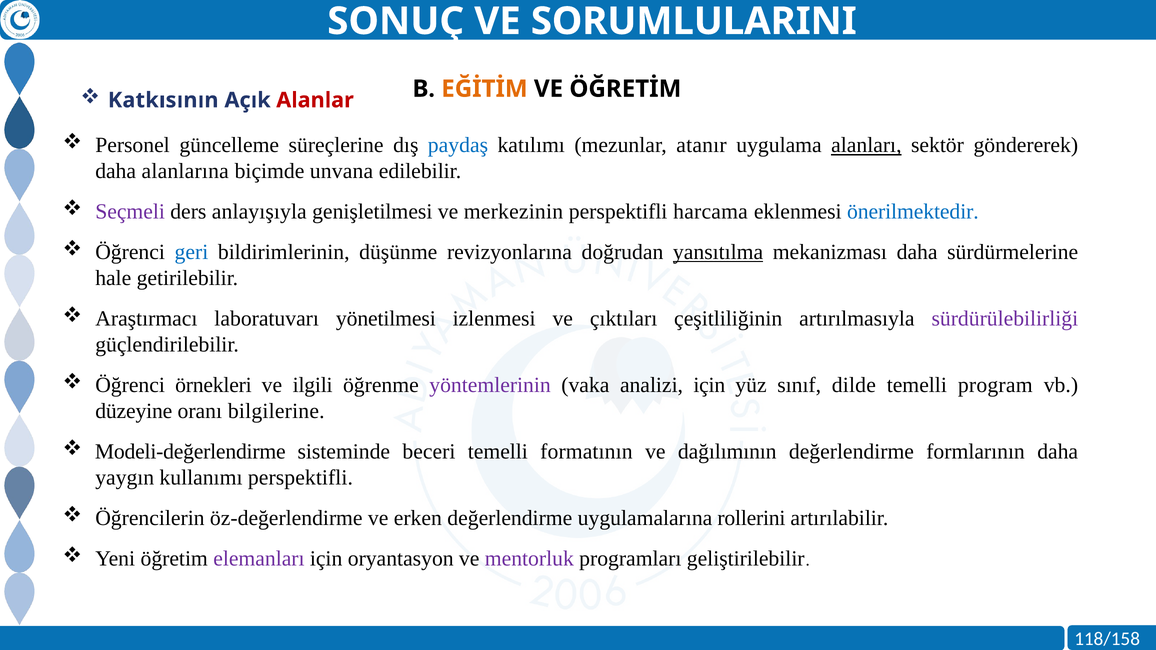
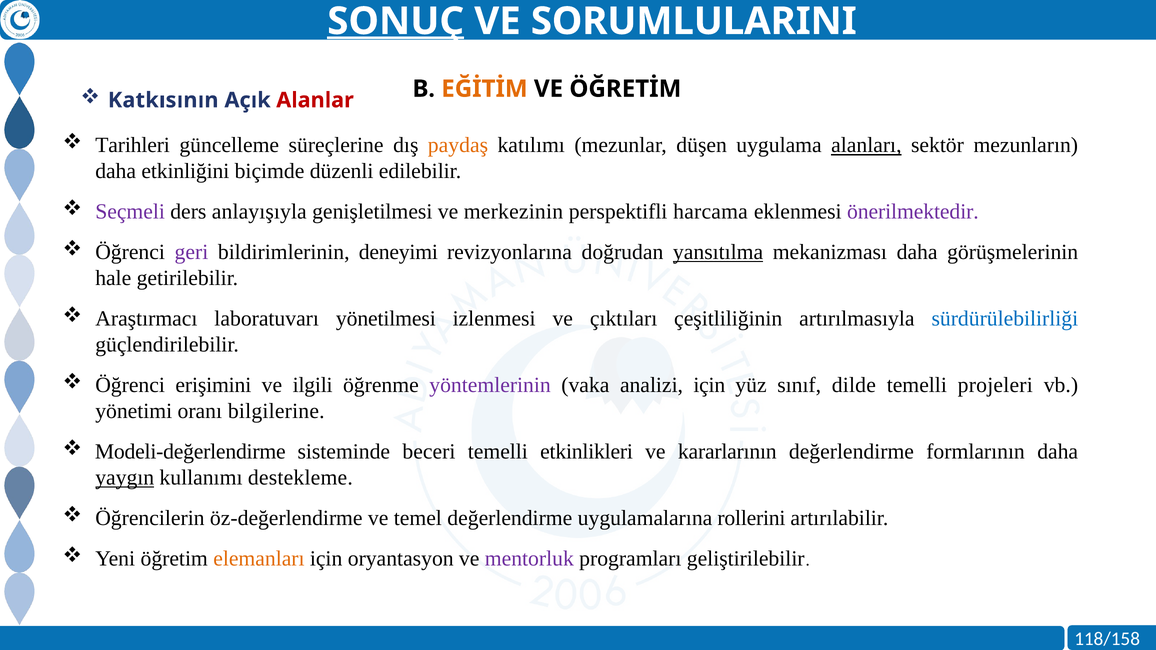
SONUÇ underline: none -> present
Personel: Personel -> Tarihleri
paydaş colour: blue -> orange
atanır: atanır -> düşen
göndererek: göndererek -> mezunların
alanlarına: alanlarına -> etkinliğini
unvana: unvana -> düzenli
önerilmektedir colour: blue -> purple
geri colour: blue -> purple
düşünme: düşünme -> deneyimi
sürdürmelerine: sürdürmelerine -> görüşmelerinin
sürdürülebilirliği colour: purple -> blue
örnekleri: örnekleri -> erişimini
program: program -> projeleri
düzeyine: düzeyine -> yönetimi
formatının: formatının -> etkinlikleri
dağılımının: dağılımının -> kararlarının
yaygın underline: none -> present
kullanımı perspektifli: perspektifli -> destekleme
erken: erken -> temel
elemanları colour: purple -> orange
